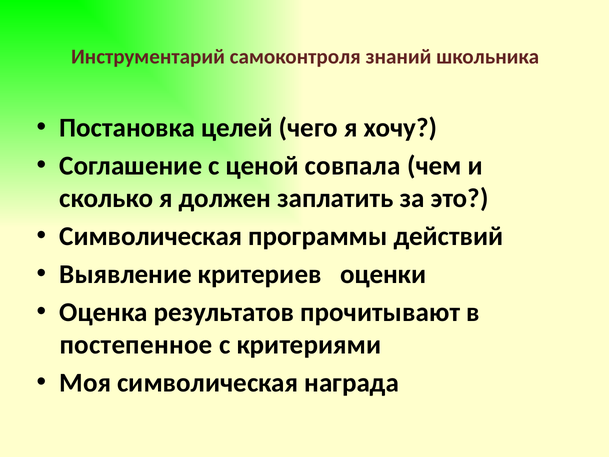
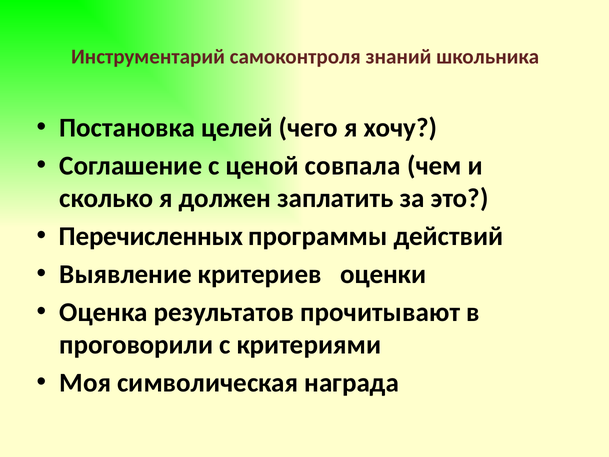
Символическая at (151, 236): Символическая -> Перечисленных
постепенное: постепенное -> проговорили
